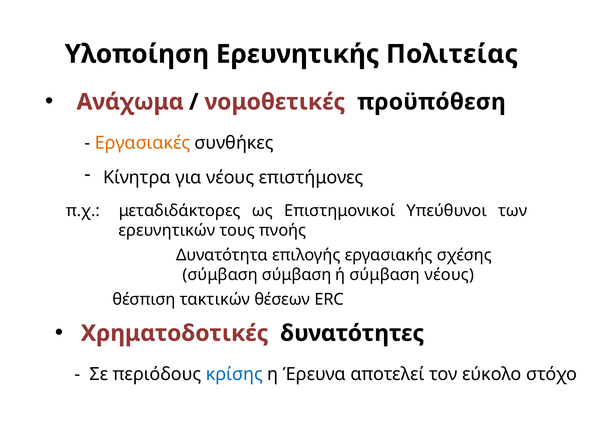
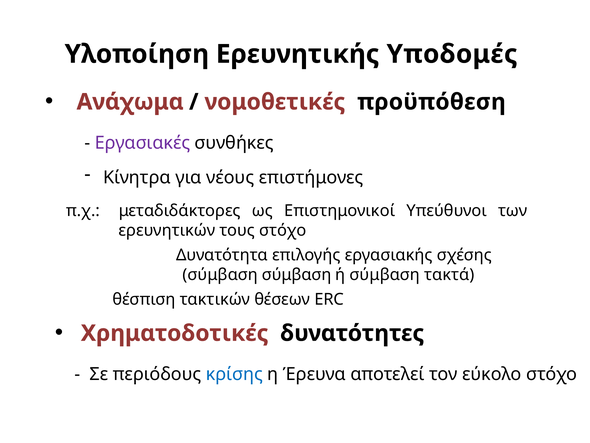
Πολιτείας: Πολιτείας -> Υποδομές
Εργασιακές colour: orange -> purple
τους πνοής: πνοής -> στόχο
σύμβαση νέους: νέους -> τακτά
